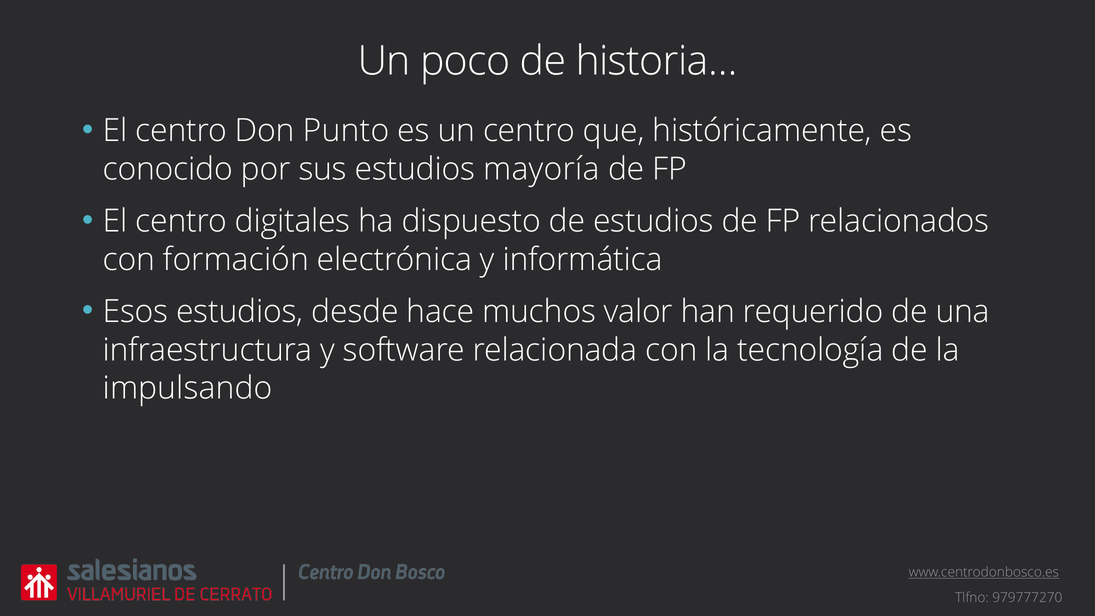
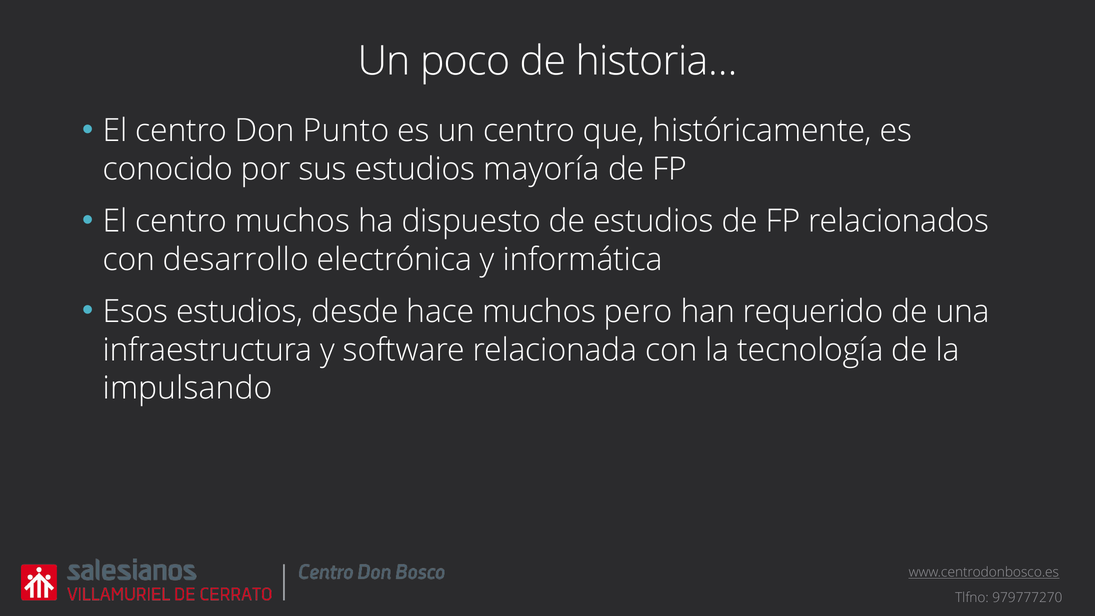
centro digitales: digitales -> muchos
formación: formación -> desarrollo
valor: valor -> pero
